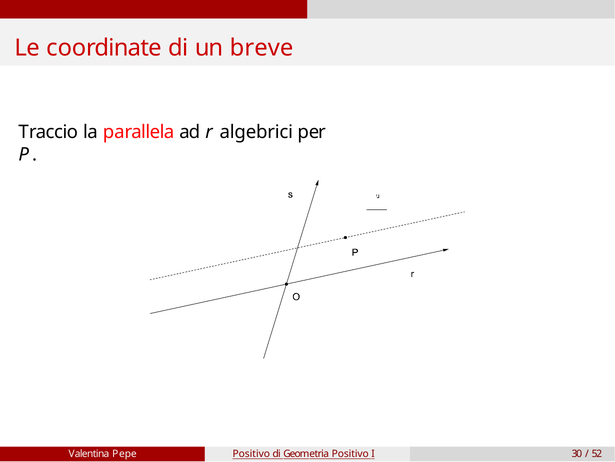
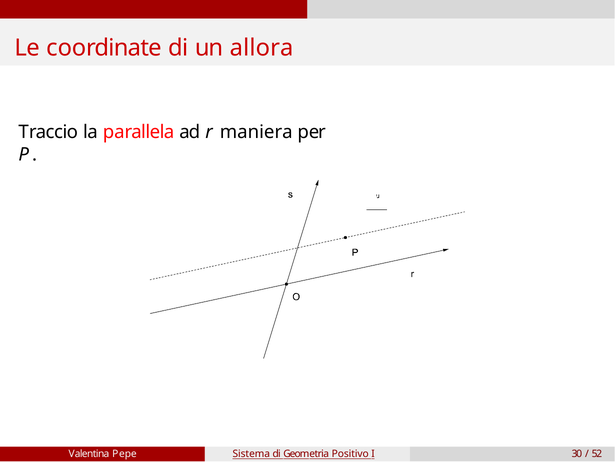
breve: breve -> allora
algebrici: algebrici -> maniera
Pepe Positivo: Positivo -> Sistema
